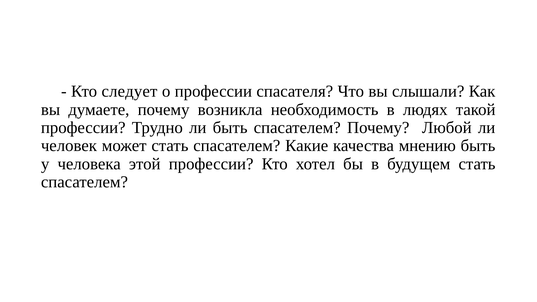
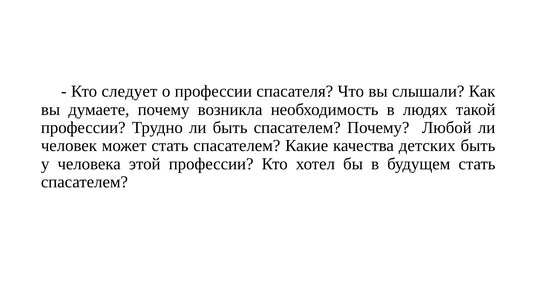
мнению: мнению -> детских
